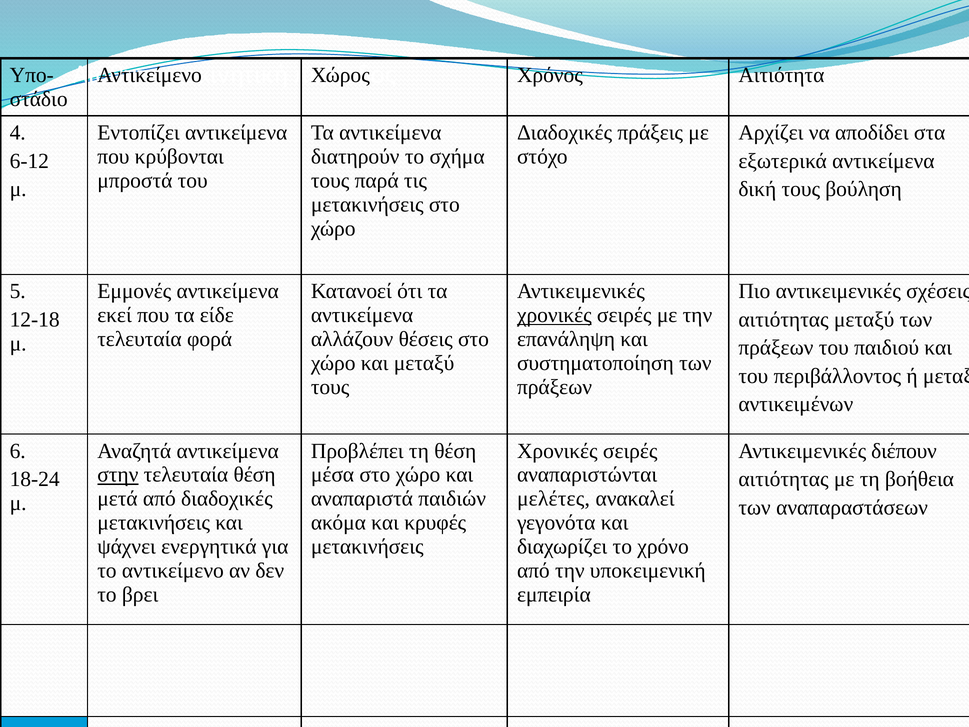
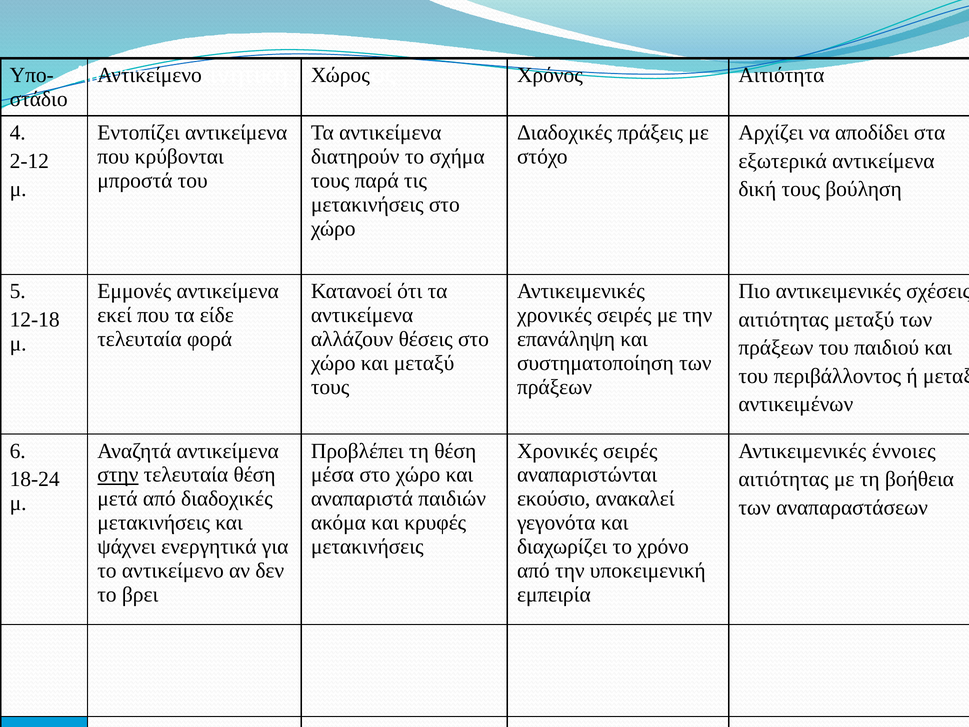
6-12: 6-12 -> 2-12
χρονικές at (554, 315) underline: present -> none
διέπουν: διέπουν -> έννοιες
μελέτες: μελέτες -> εκούσιο
